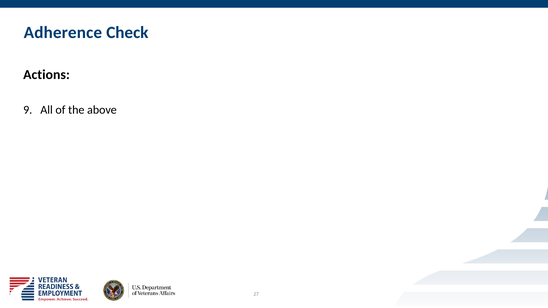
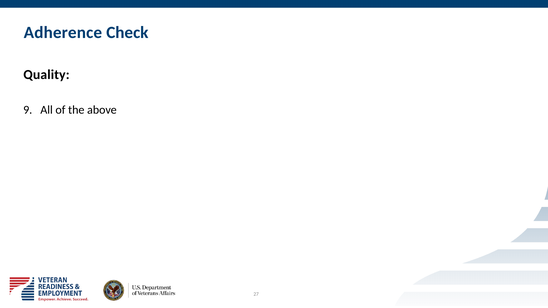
Actions: Actions -> Quality
